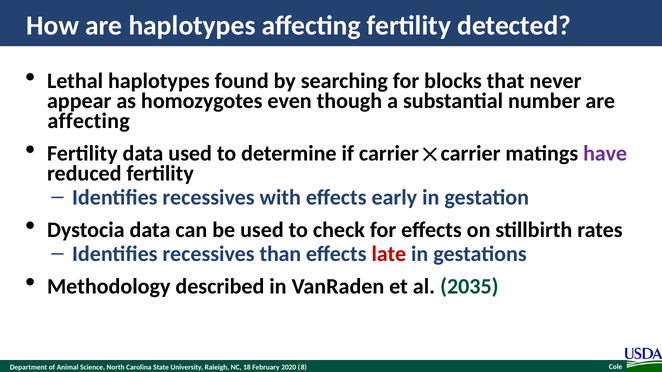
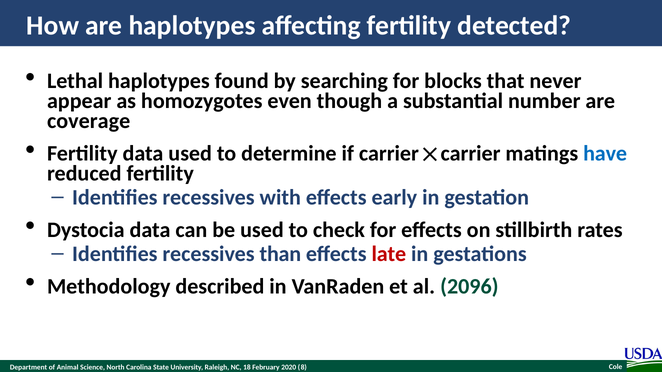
affecting at (89, 121): affecting -> coverage
have colour: purple -> blue
2035: 2035 -> 2096
